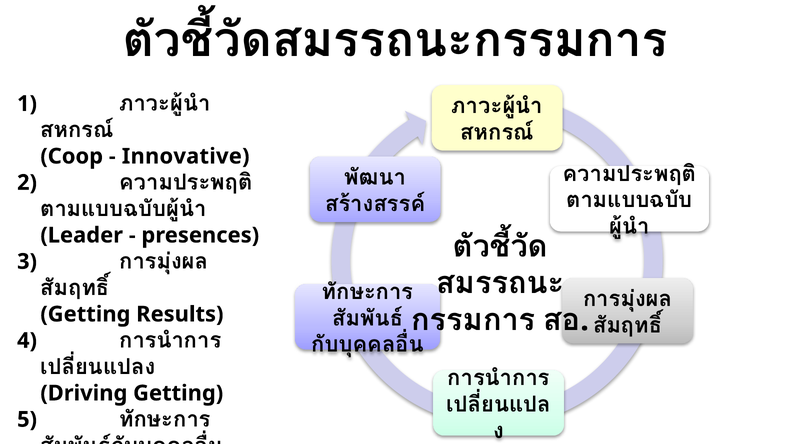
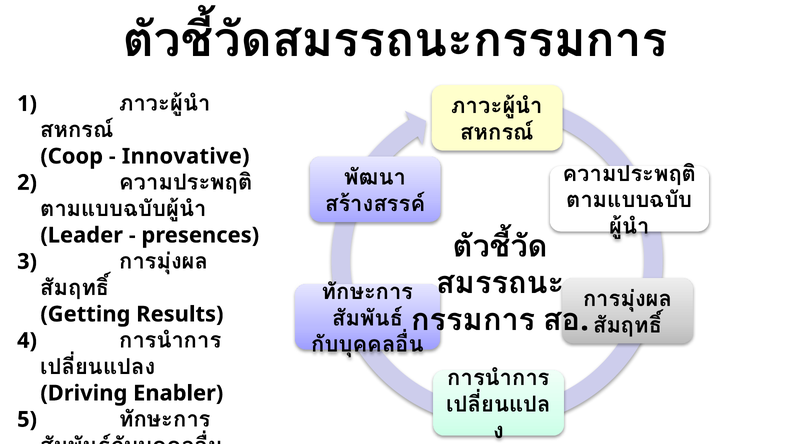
Driving Getting: Getting -> Enabler
